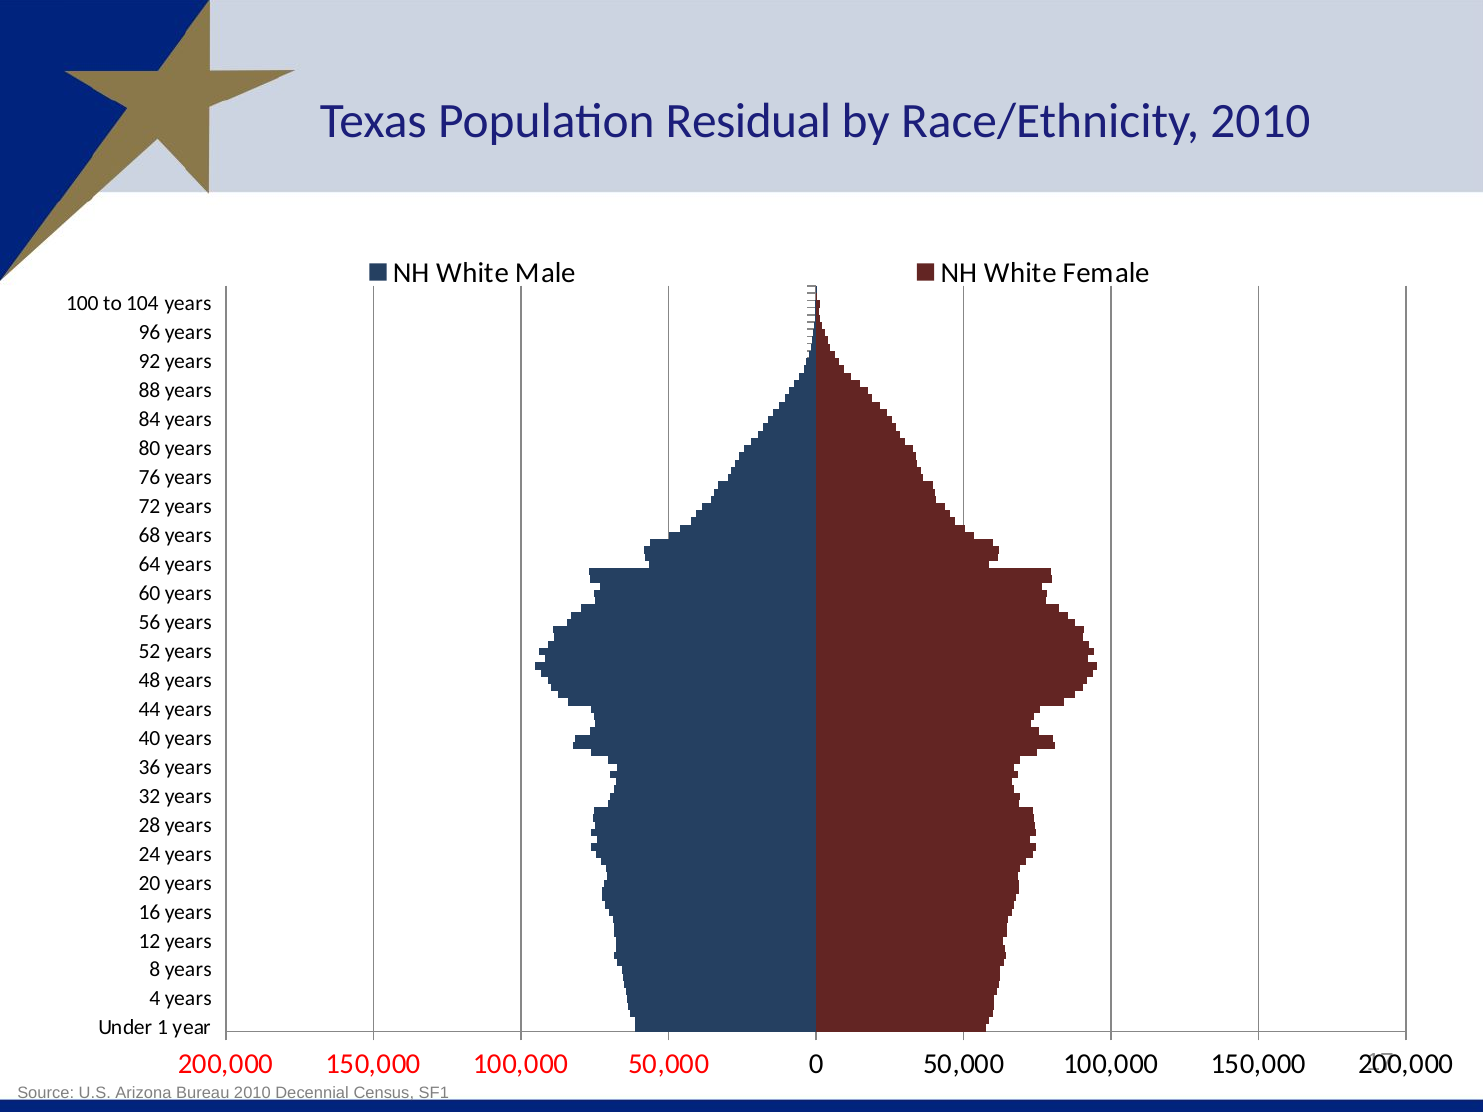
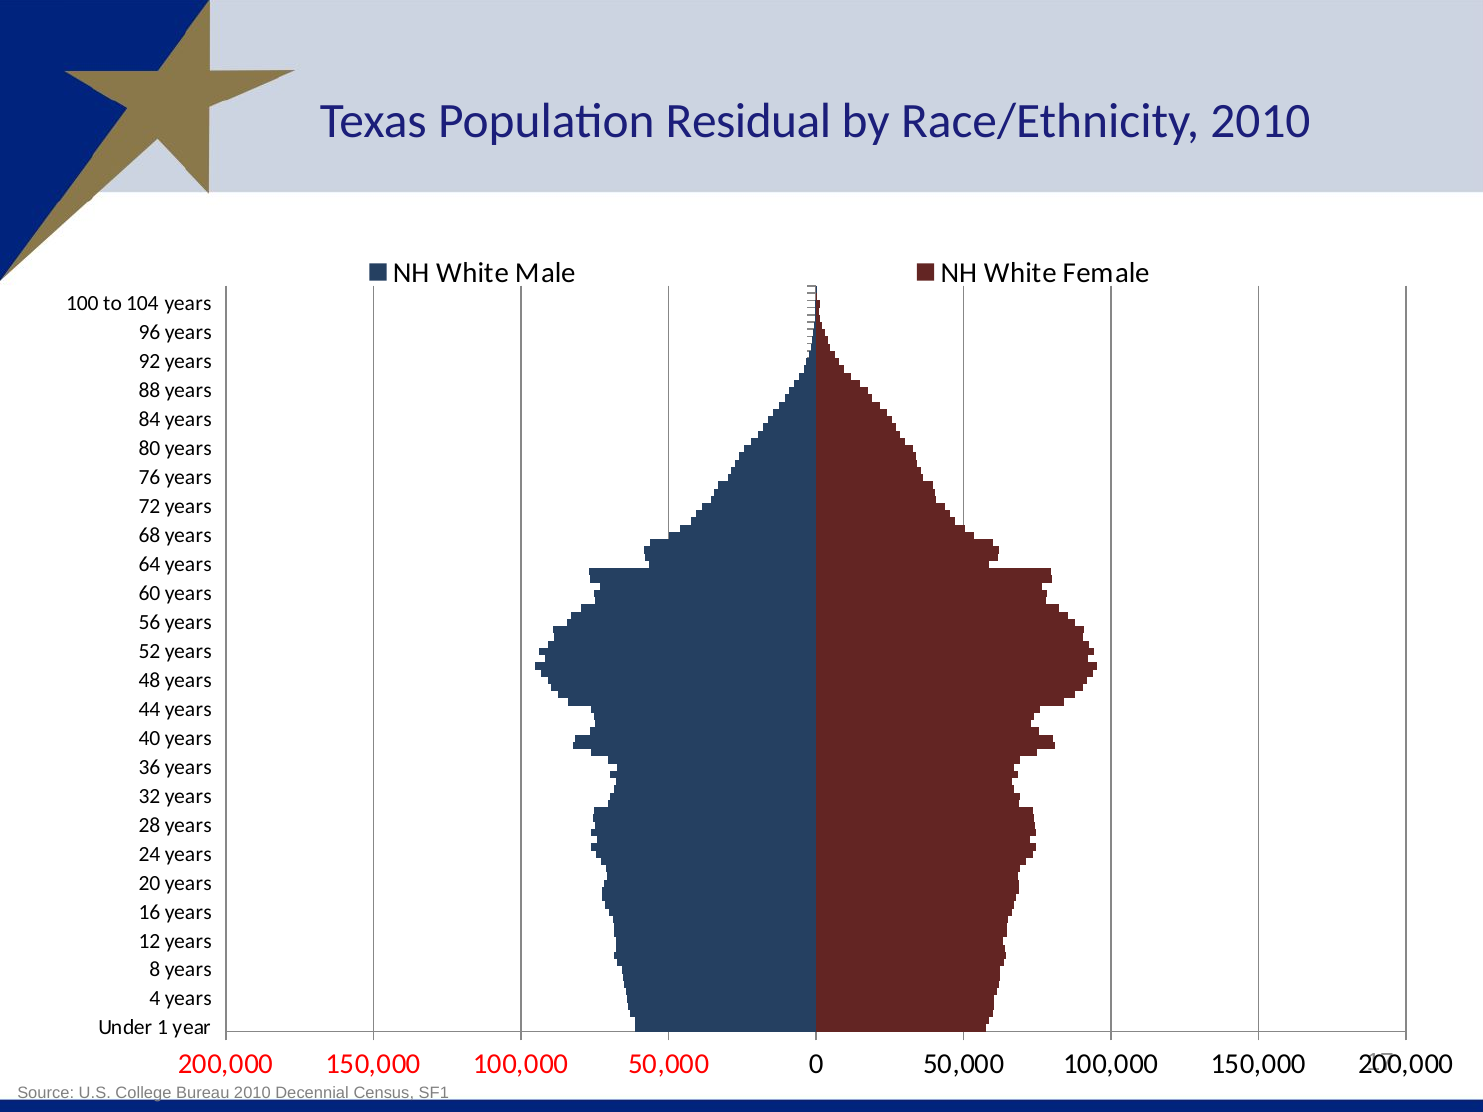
Arizona: Arizona -> College
